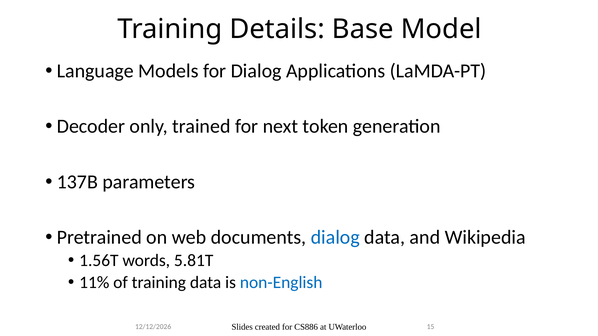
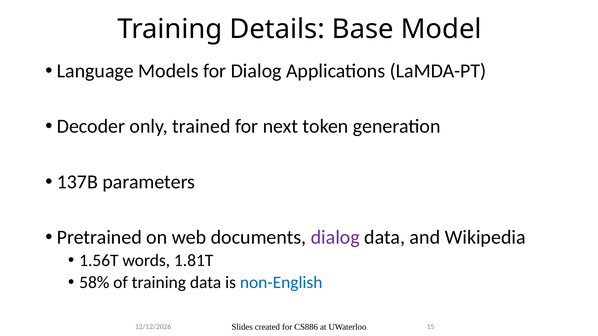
dialog at (335, 238) colour: blue -> purple
5.81T: 5.81T -> 1.81T
11%: 11% -> 58%
